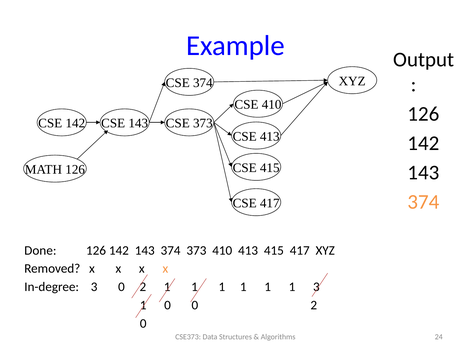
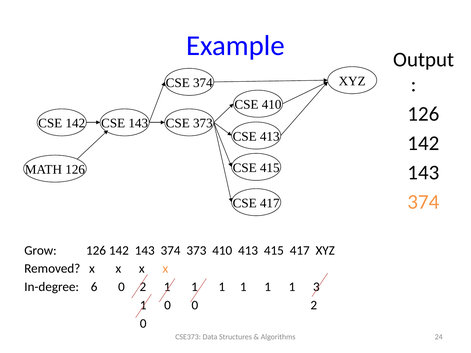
Done: Done -> Grow
In-degree 3: 3 -> 6
